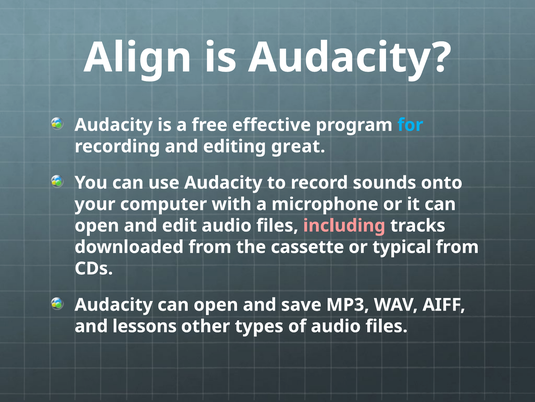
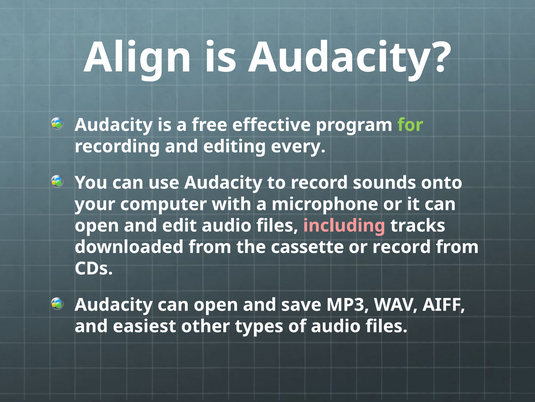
for colour: light blue -> light green
great: great -> every
or typical: typical -> record
lessons: lessons -> easiest
